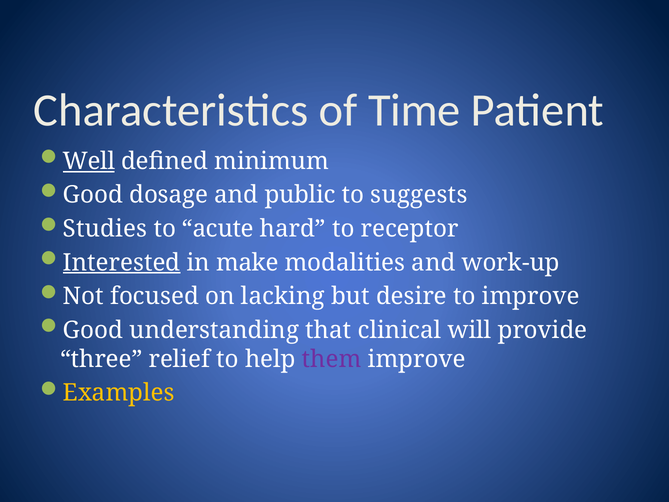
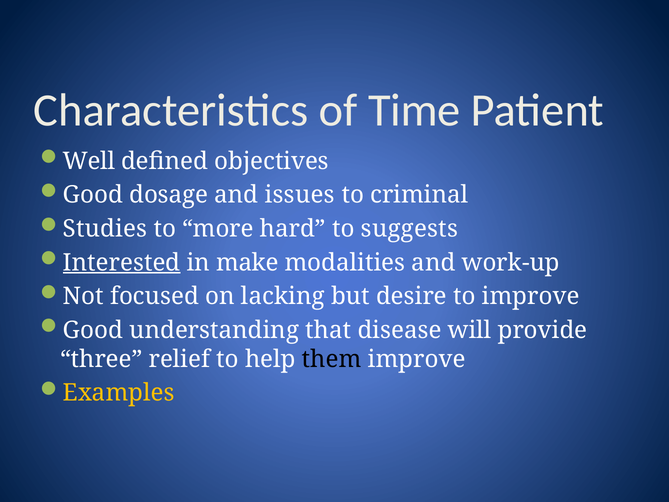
Well underline: present -> none
minimum: minimum -> objectives
public: public -> issues
suggests: suggests -> criminal
acute: acute -> more
receptor: receptor -> suggests
clinical: clinical -> disease
them colour: purple -> black
